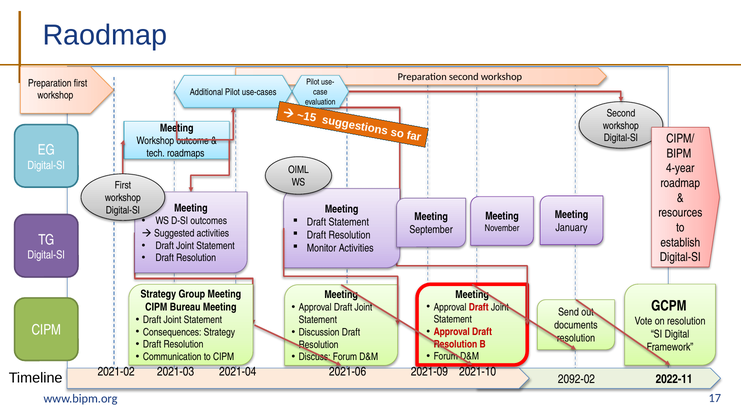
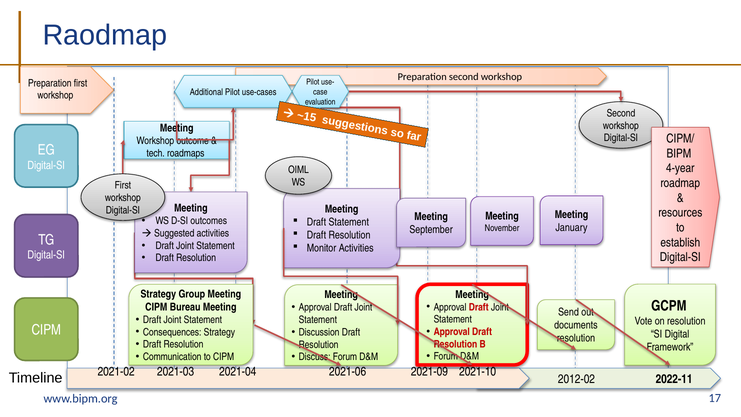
2092-02: 2092-02 -> 2012-02
